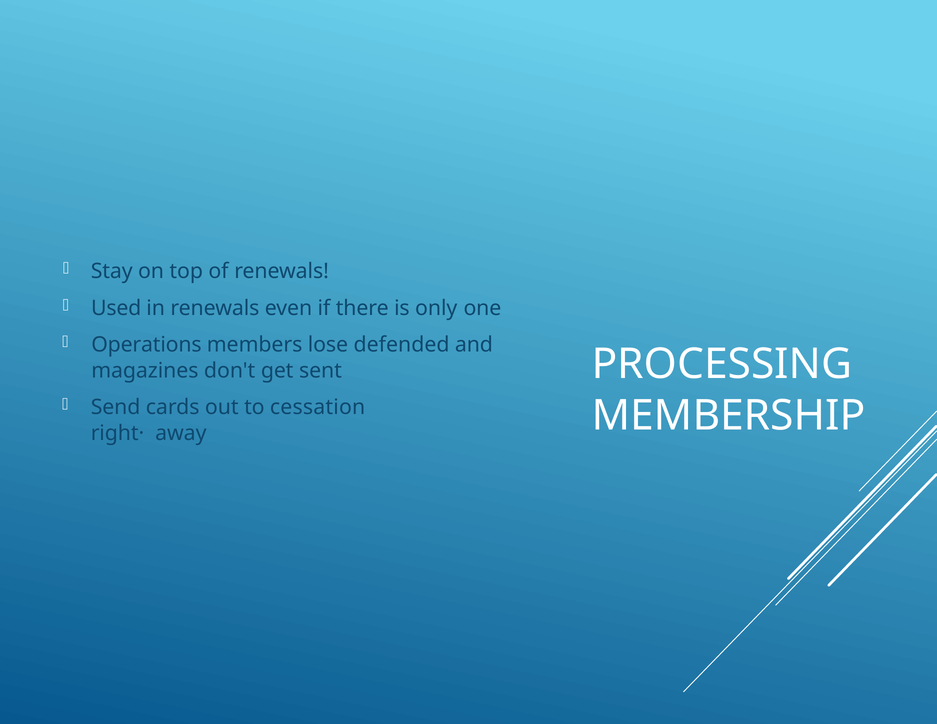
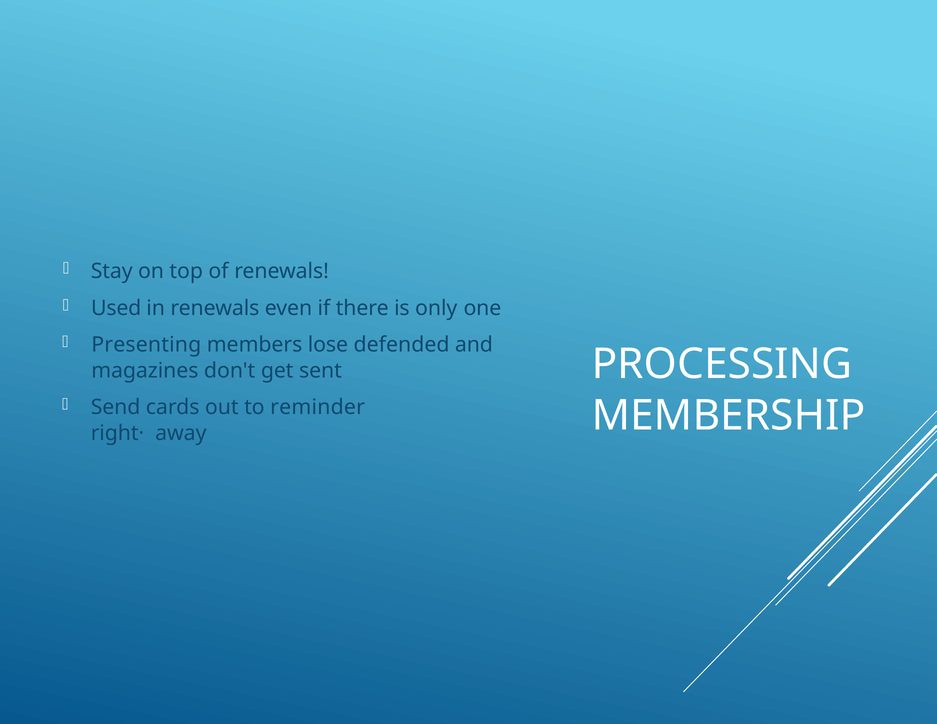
Operations: Operations -> Presenting
cessation: cessation -> reminder
